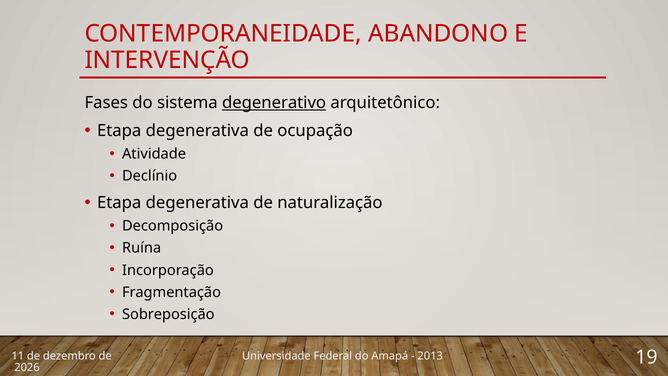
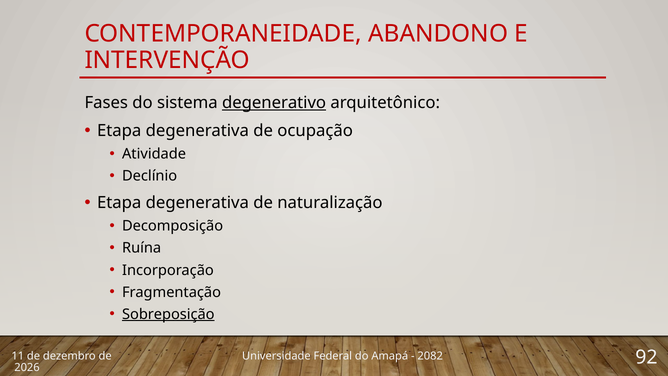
Sobreposição underline: none -> present
2013: 2013 -> 2082
19: 19 -> 92
